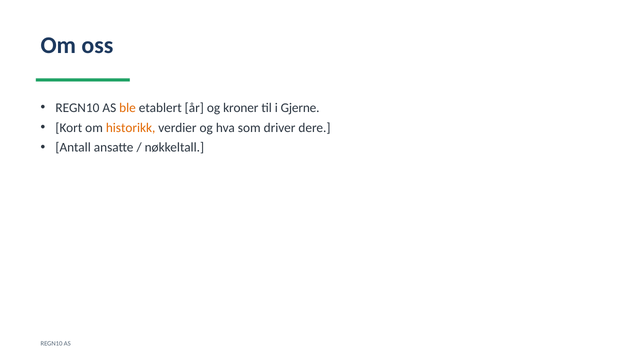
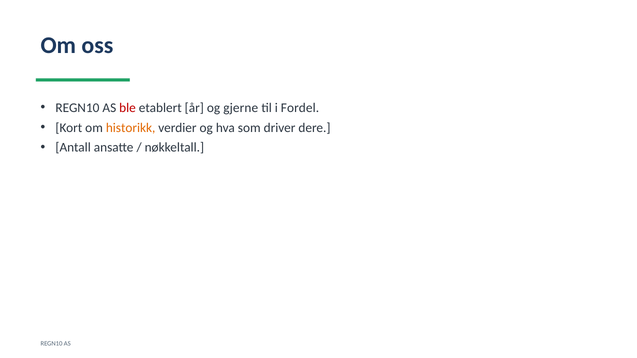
ble colour: orange -> red
kroner: kroner -> gjerne
Gjerne: Gjerne -> Fordel
